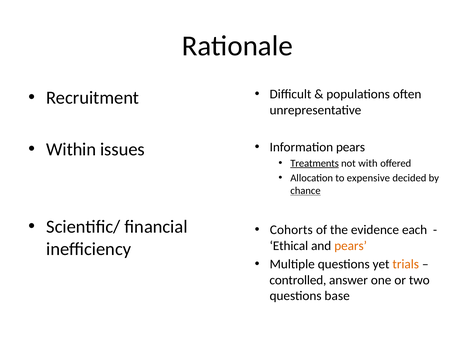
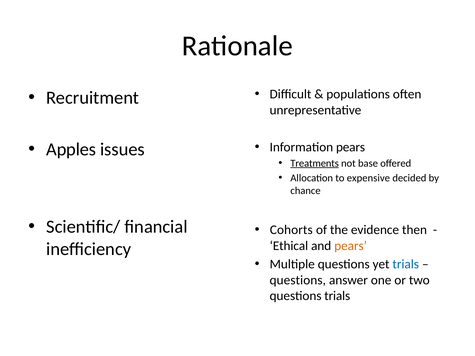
Within: Within -> Apples
with: with -> base
chance underline: present -> none
each: each -> then
trials at (406, 264) colour: orange -> blue
controlled at (298, 280): controlled -> questions
questions base: base -> trials
